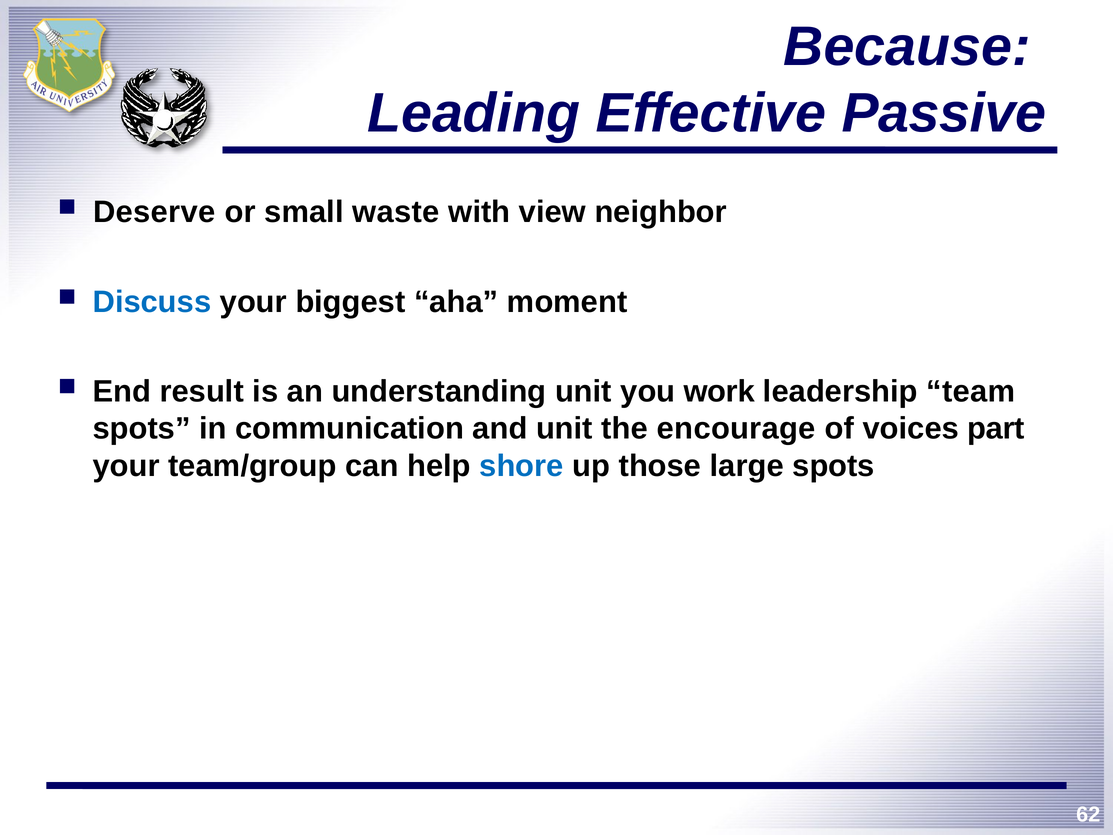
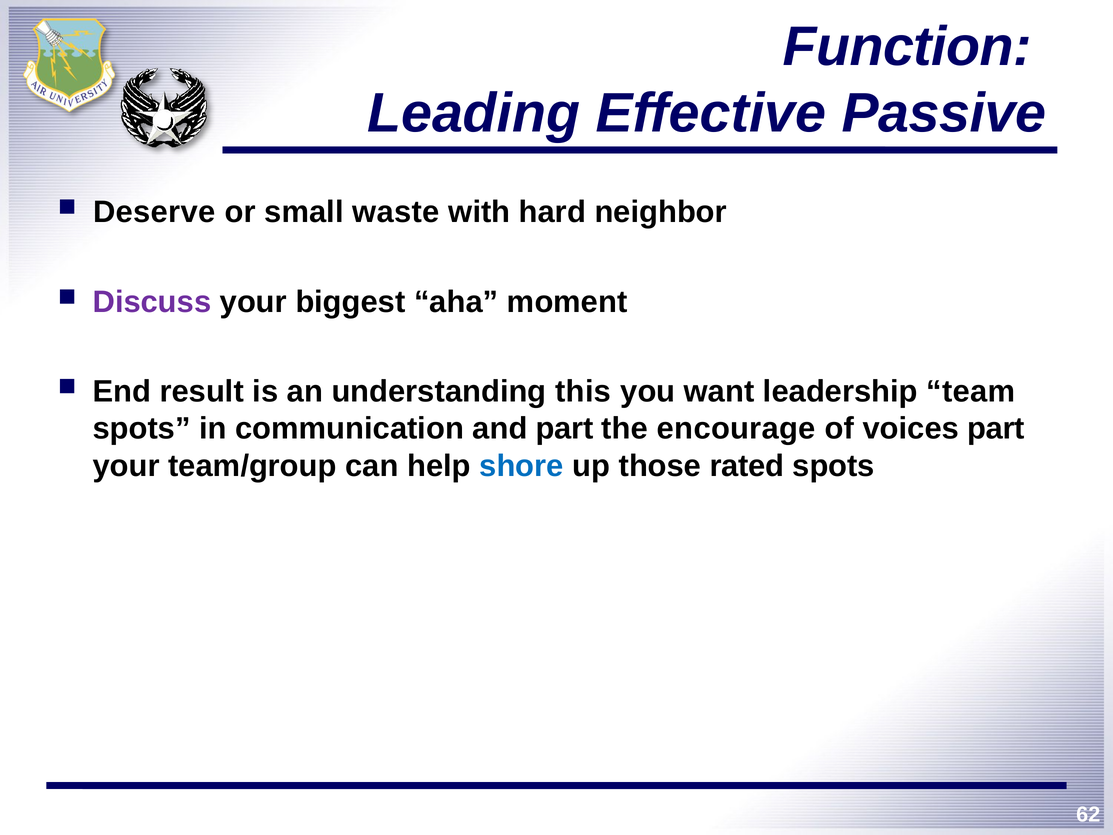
Because: Because -> Function
view: view -> hard
Discuss colour: blue -> purple
understanding unit: unit -> this
work: work -> want
and unit: unit -> part
large: large -> rated
